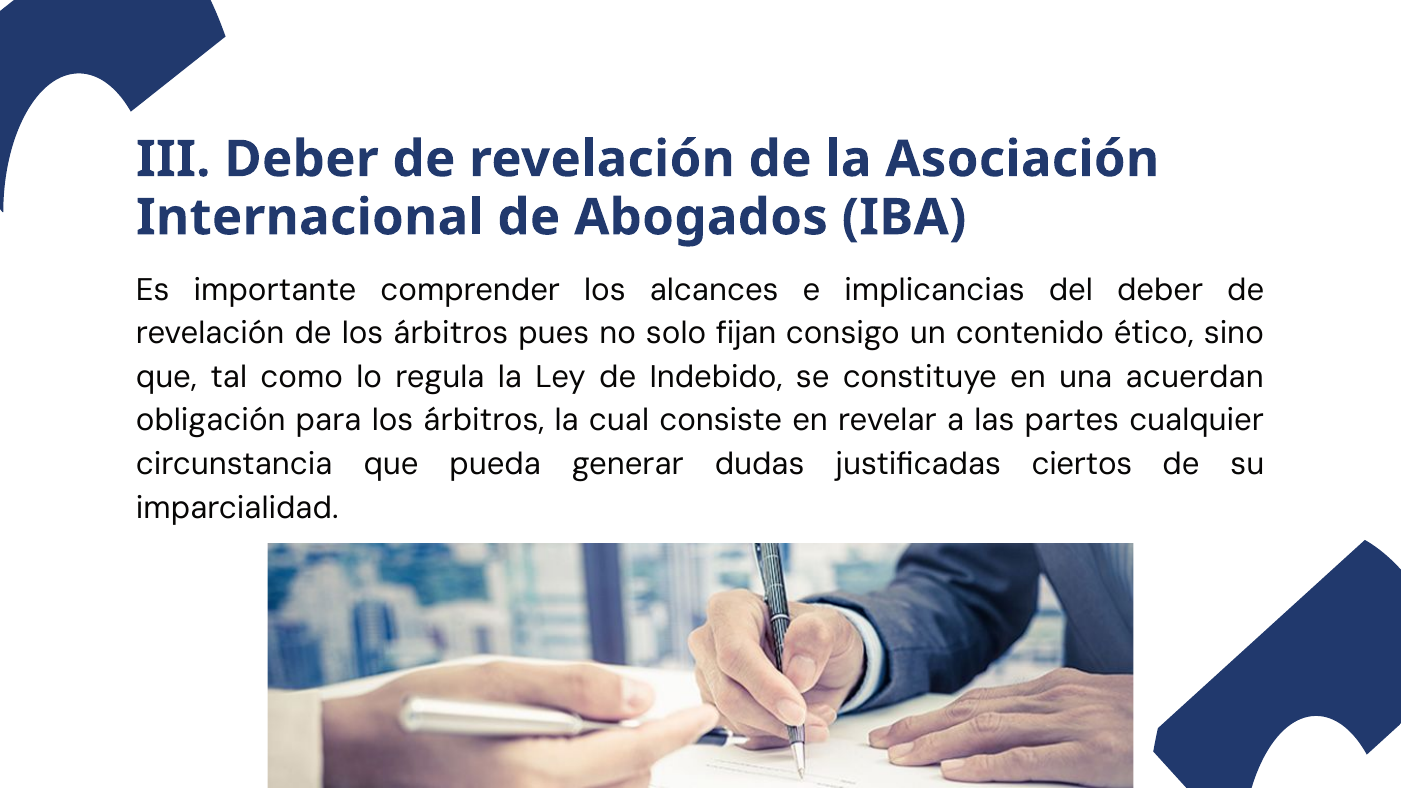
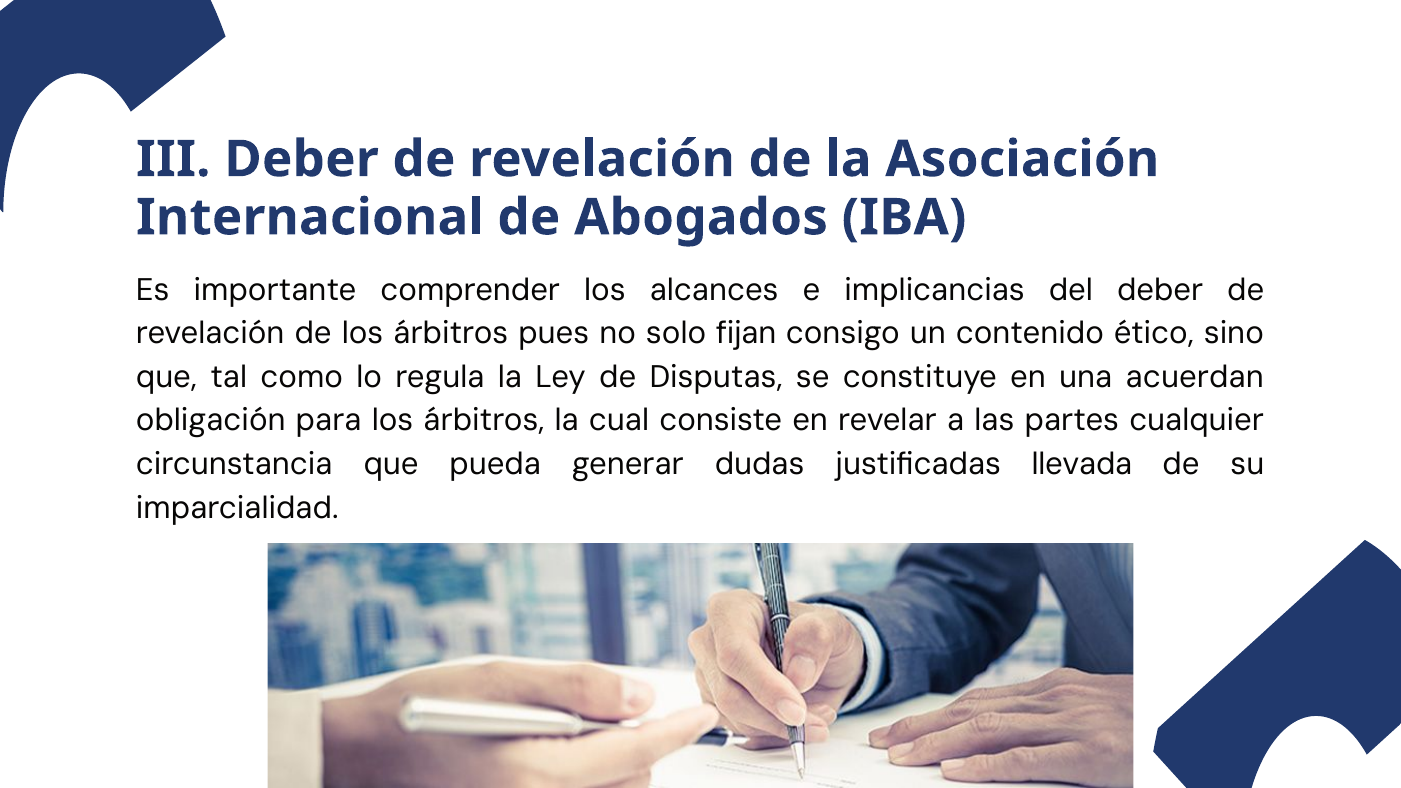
Indebido: Indebido -> Disputas
ciertos: ciertos -> llevada
